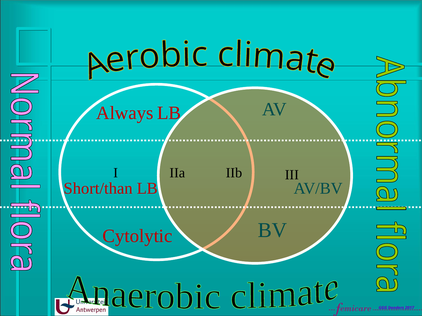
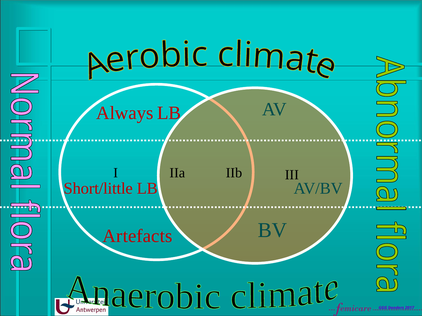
Short/than: Short/than -> Short/little
Cytolytic: Cytolytic -> Artefacts
